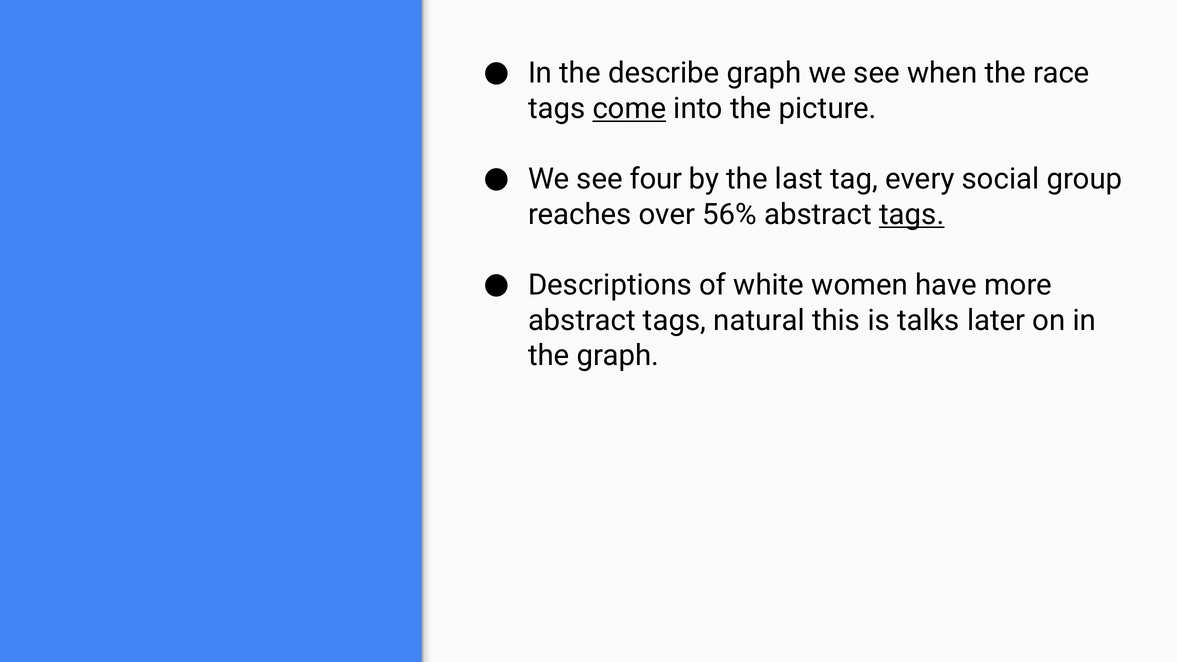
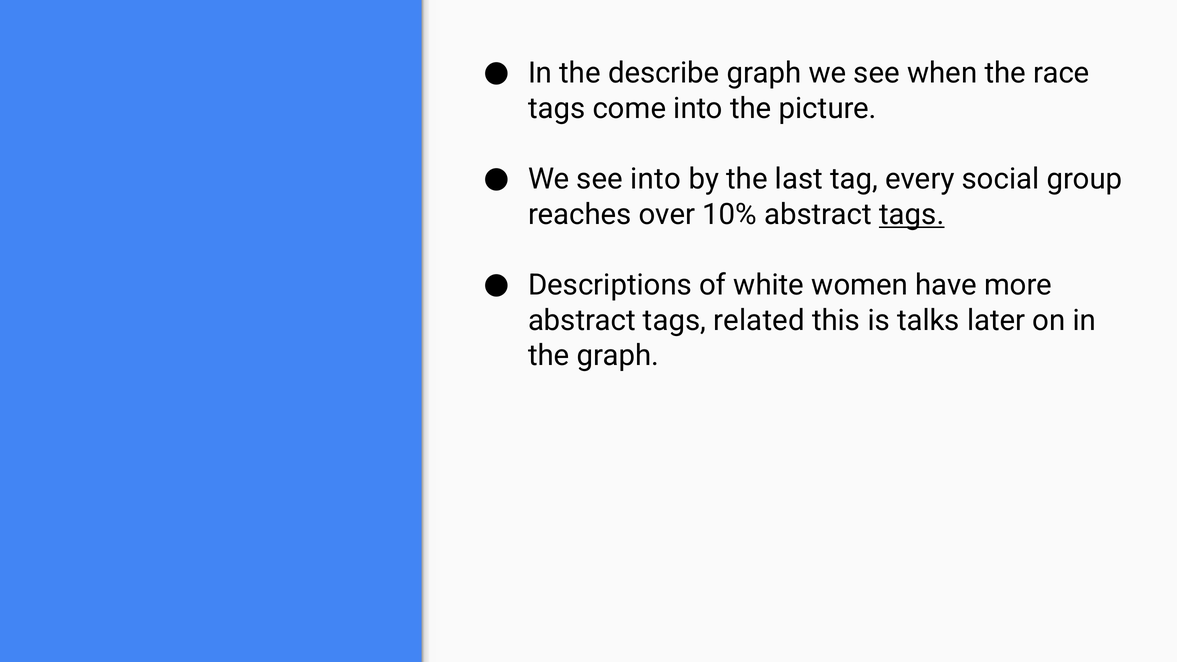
come underline: present -> none
see four: four -> into
56%: 56% -> 10%
natural: natural -> related
